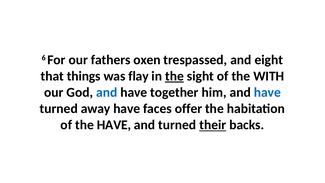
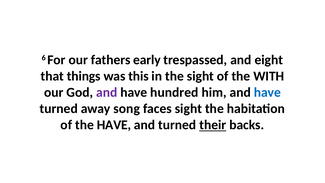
oxen: oxen -> early
flay: flay -> this
the at (174, 76) underline: present -> none
and at (107, 92) colour: blue -> purple
together: together -> hundred
away have: have -> song
faces offer: offer -> sight
